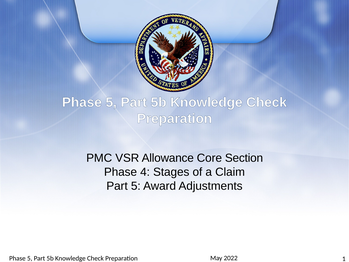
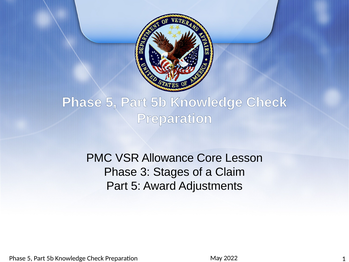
Section: Section -> Lesson
4: 4 -> 3
